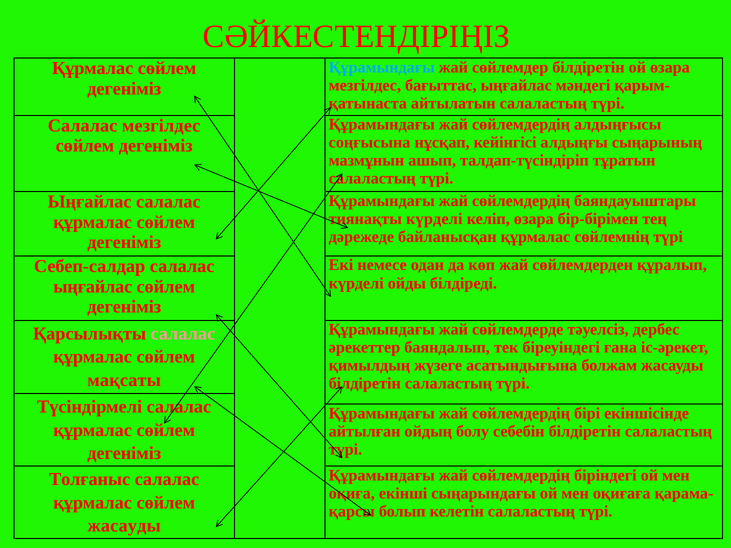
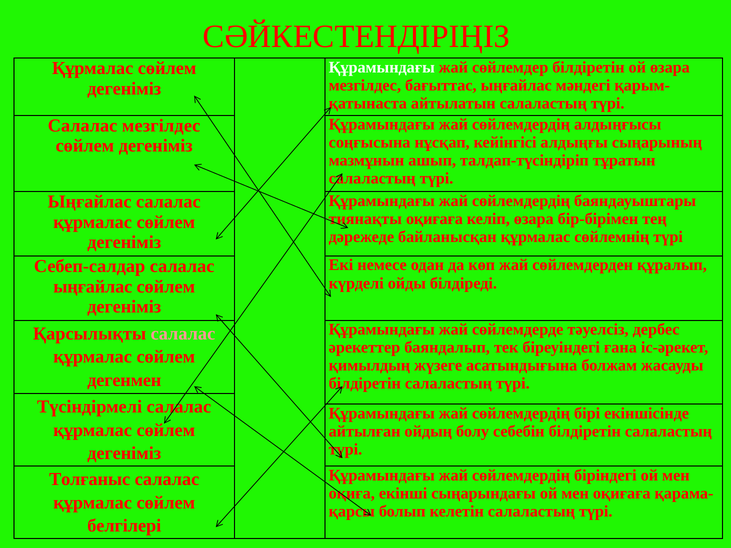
Құрамындағы at (382, 67) colour: light blue -> white
тиянақты күрделі: күрделі -> оқиғаға
мақсаты: мақсаты -> дегенмен
жасауды at (124, 526): жасауды -> белгілері
